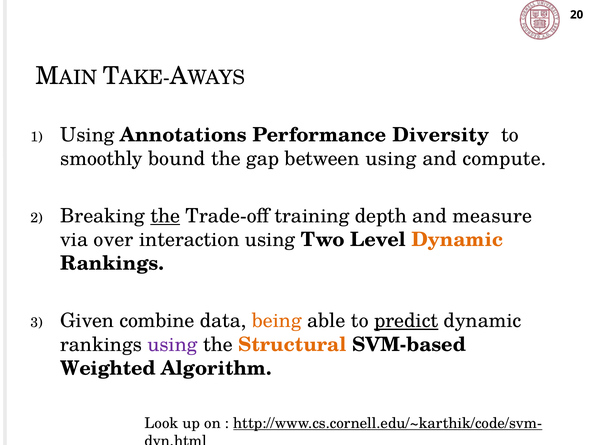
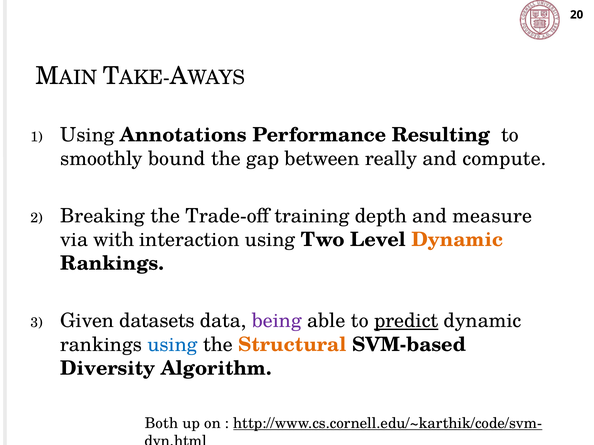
Diversity: Diversity -> Resulting
between using: using -> really
the at (165, 216) underline: present -> none
over: over -> with
combine: combine -> datasets
being colour: orange -> purple
using at (172, 345) colour: purple -> blue
Weighted: Weighted -> Diversity
Look: Look -> Both
